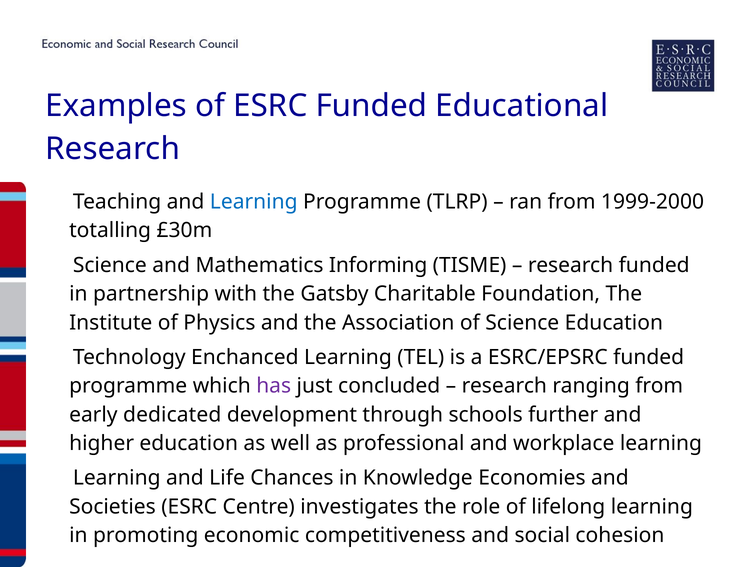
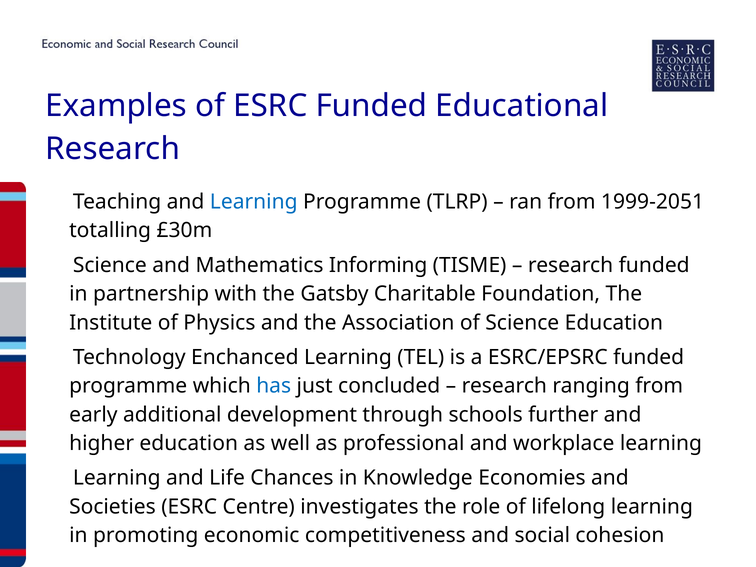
1999-2000: 1999-2000 -> 1999-2051
has colour: purple -> blue
dedicated: dedicated -> additional
